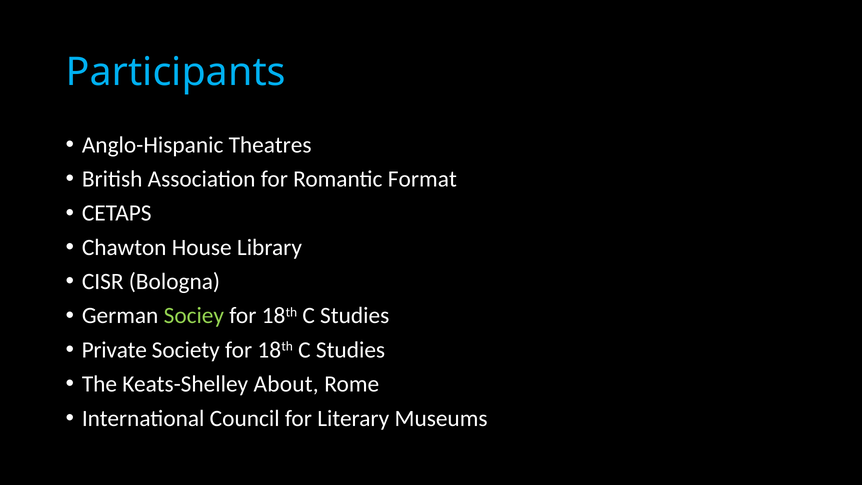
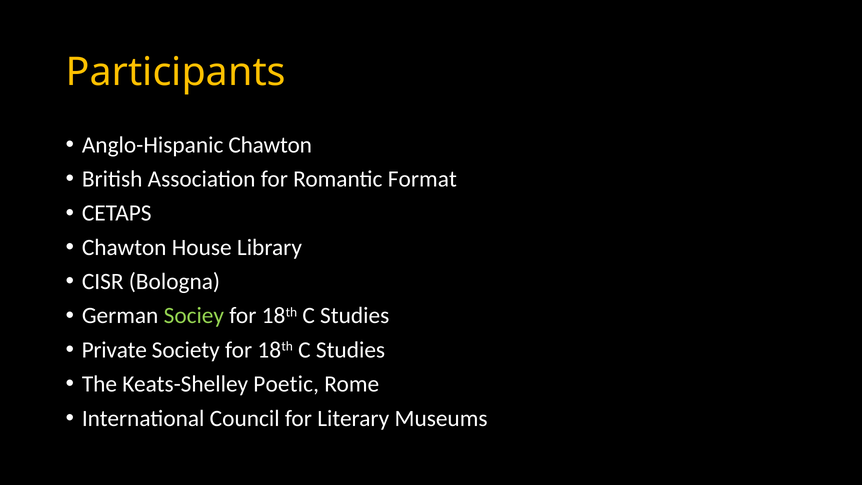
Participants colour: light blue -> yellow
Anglo-Hispanic Theatres: Theatres -> Chawton
About: About -> Poetic
